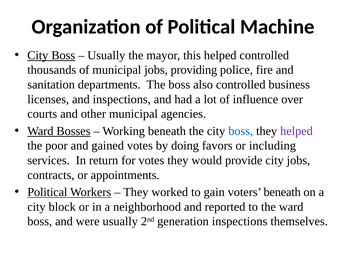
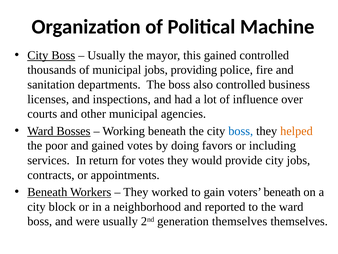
this helped: helped -> gained
helped at (296, 131) colour: purple -> orange
Political at (47, 192): Political -> Beneath
generation inspections: inspections -> themselves
